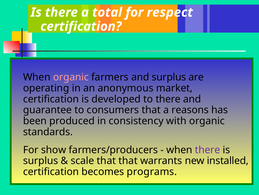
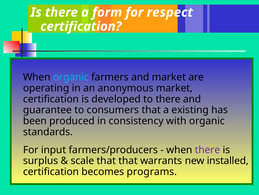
total: total -> form
organic at (71, 77) colour: pink -> light blue
and surplus: surplus -> market
reasons: reasons -> existing
show: show -> input
